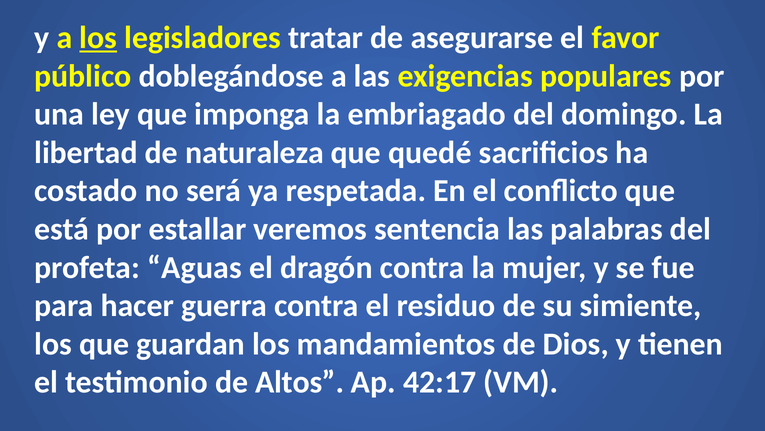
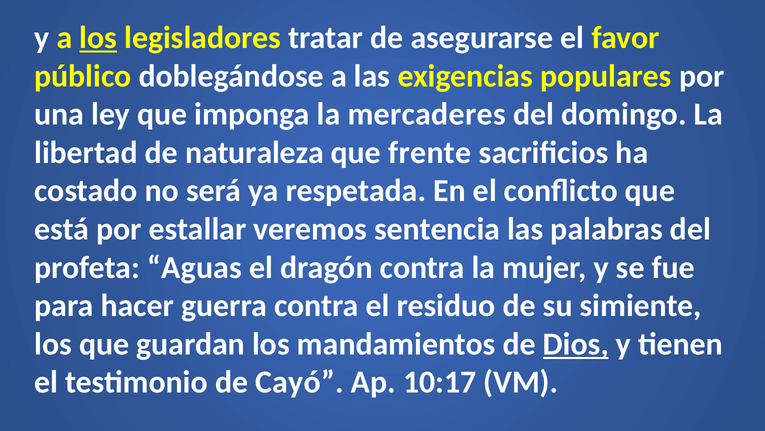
embriagado: embriagado -> mercaderes
quedé: quedé -> frente
Dios underline: none -> present
Altos: Altos -> Cayó
42:17: 42:17 -> 10:17
